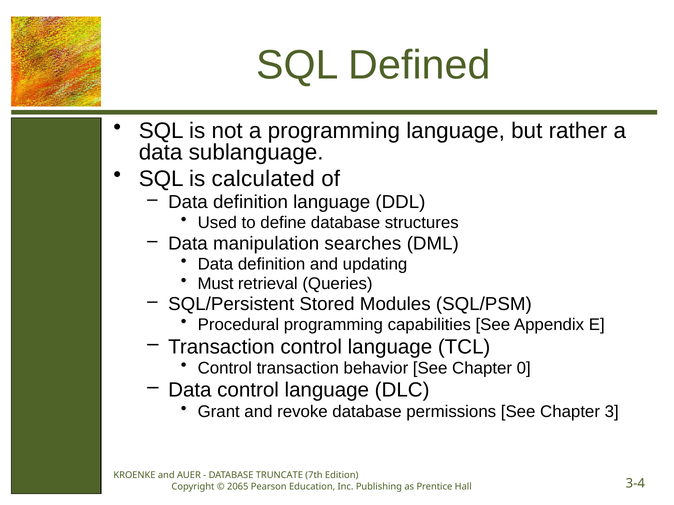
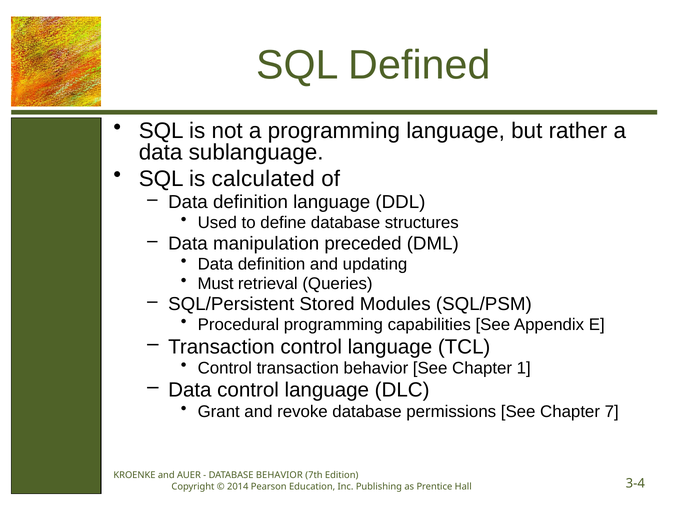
searches: searches -> preceded
0: 0 -> 1
3: 3 -> 7
DATABASE TRUNCATE: TRUNCATE -> BEHAVIOR
2065: 2065 -> 2014
